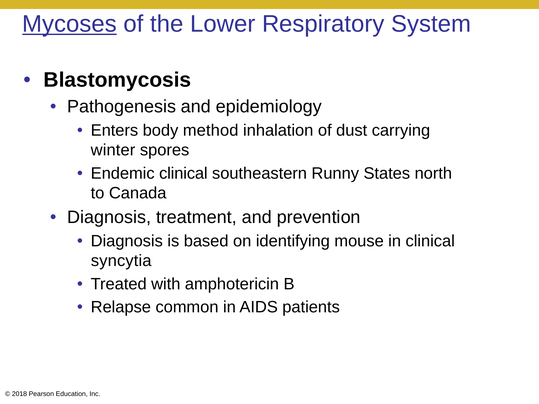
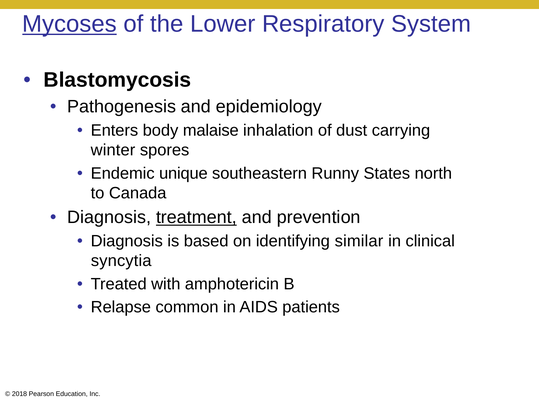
method: method -> malaise
Endemic clinical: clinical -> unique
treatment underline: none -> present
mouse: mouse -> similar
